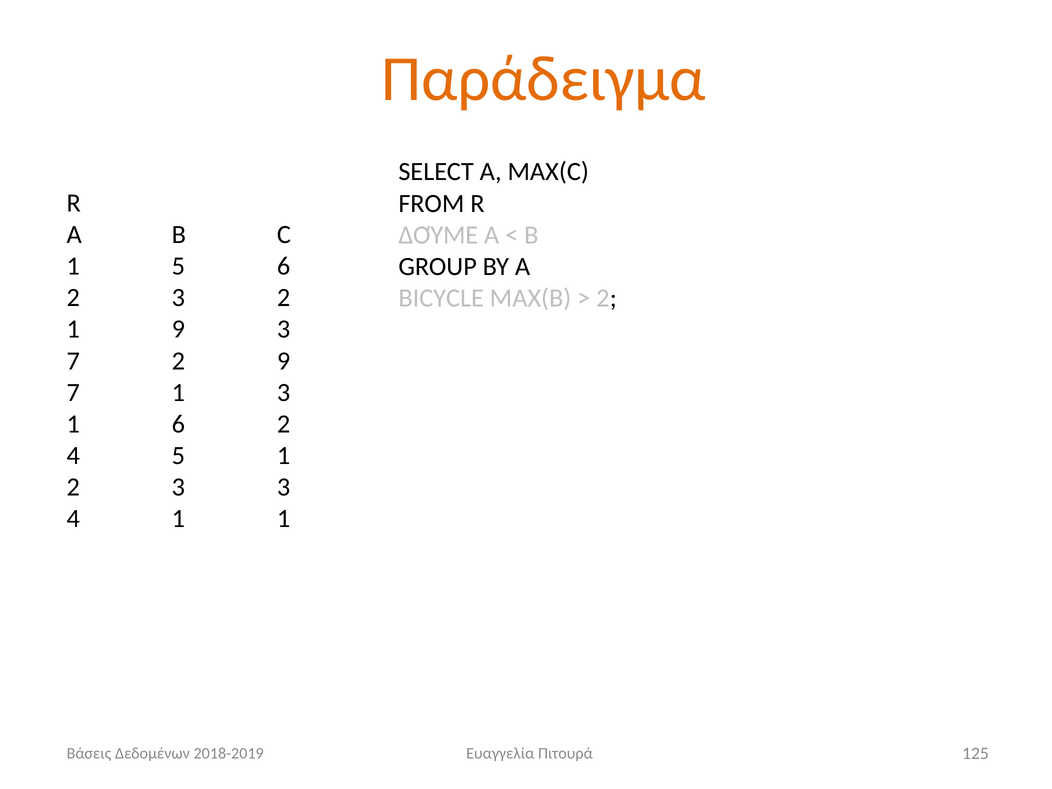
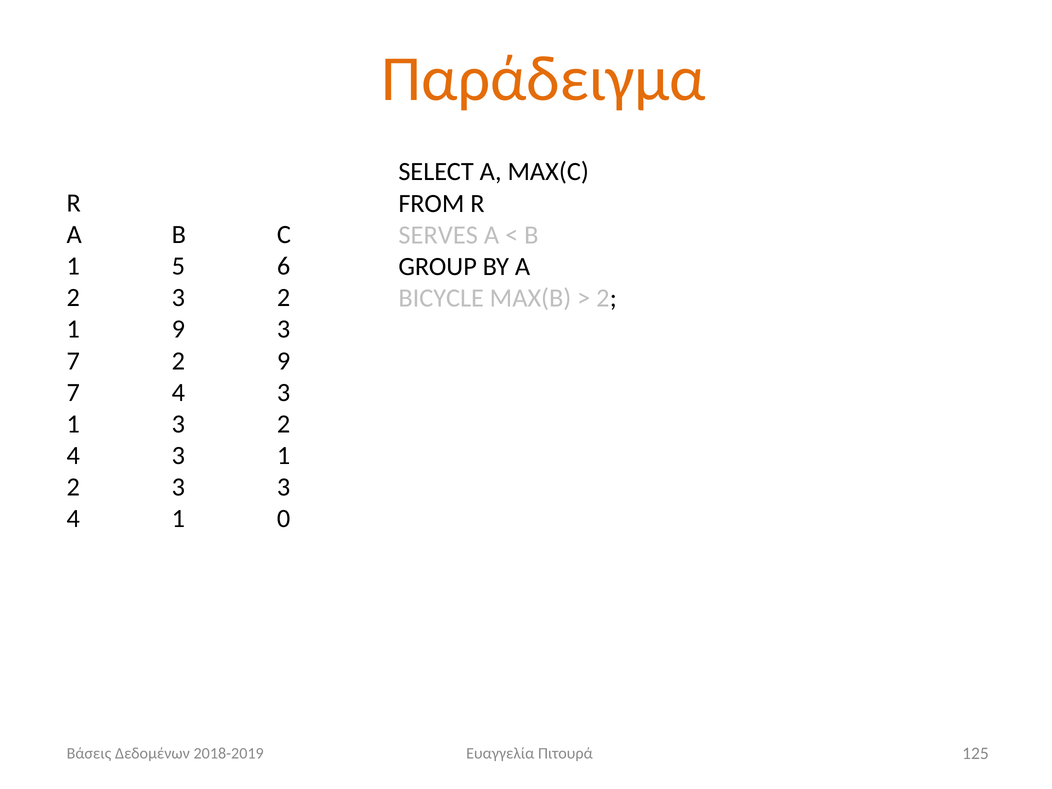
ΔΟΎΜΕ: ΔΟΎΜΕ -> SERVES
7 1: 1 -> 4
1 6: 6 -> 3
5 at (178, 456): 5 -> 3
1 1: 1 -> 0
